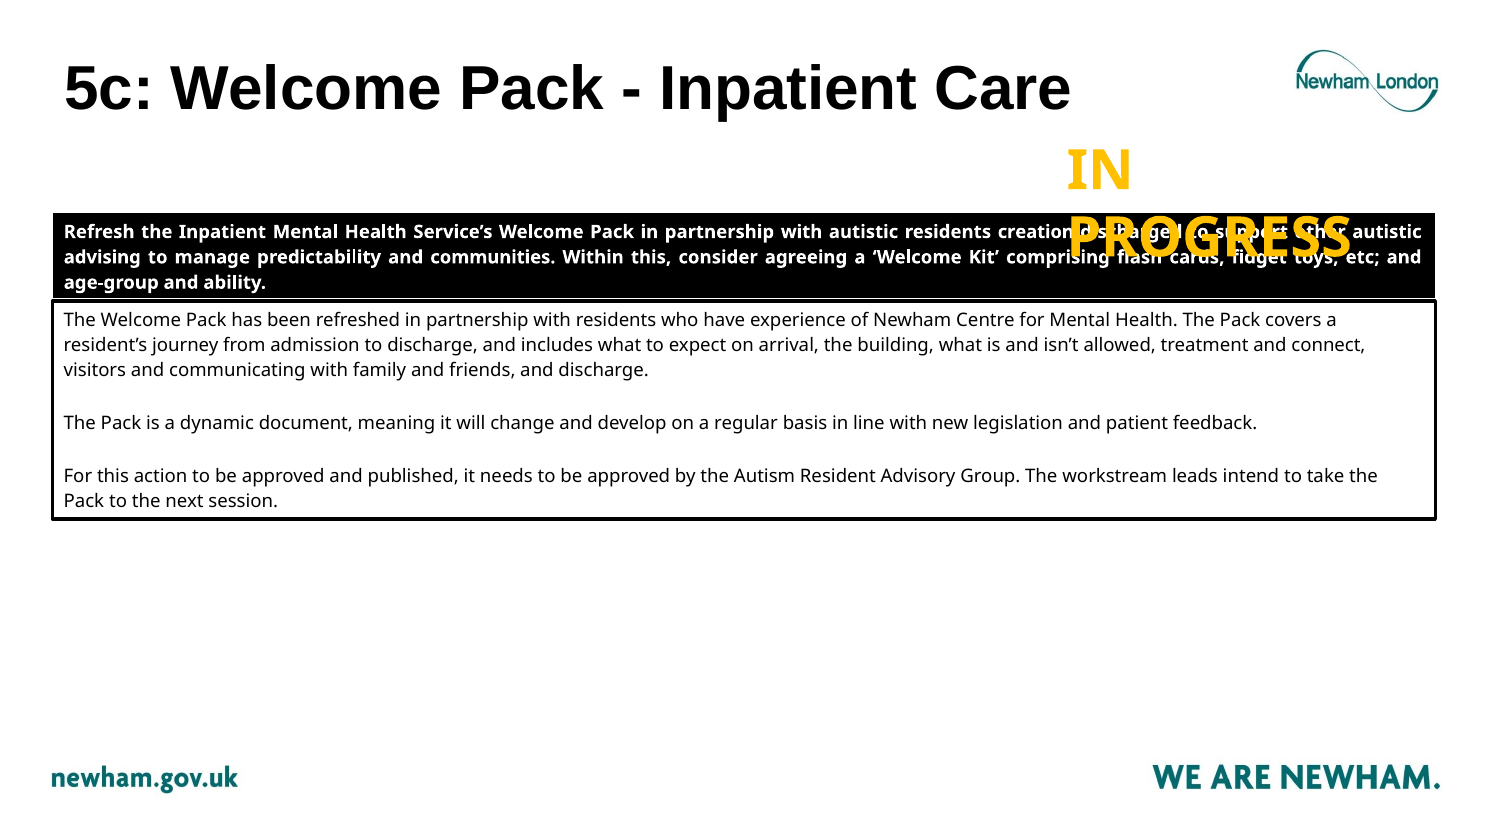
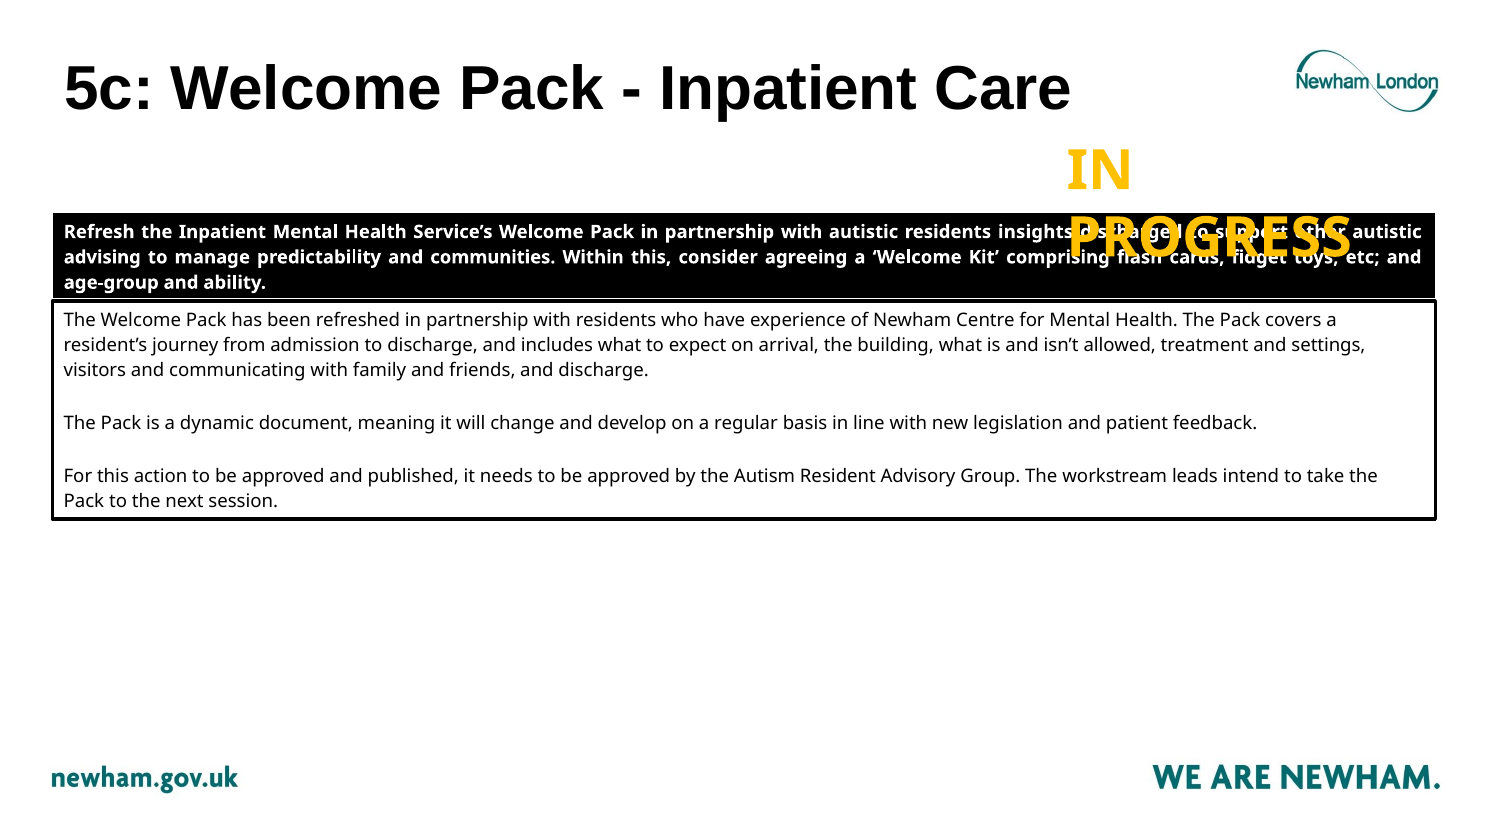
creation: creation -> insights
connect: connect -> settings
